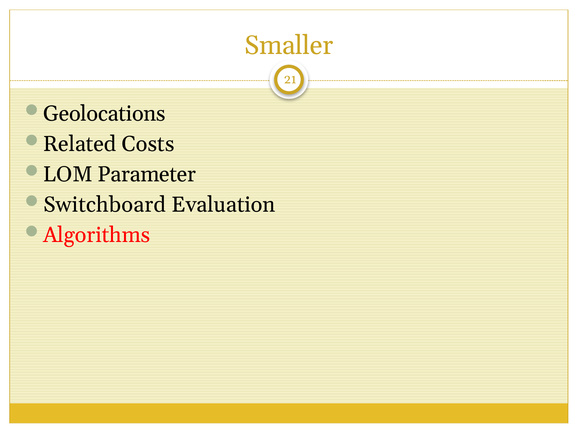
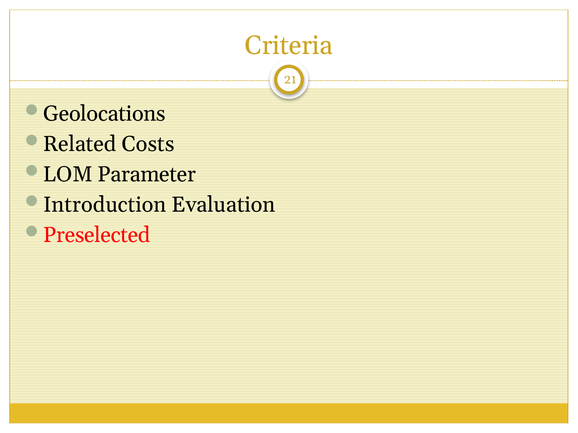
Smaller: Smaller -> Criteria
Switchboard: Switchboard -> Introduction
Algorithms: Algorithms -> Preselected
